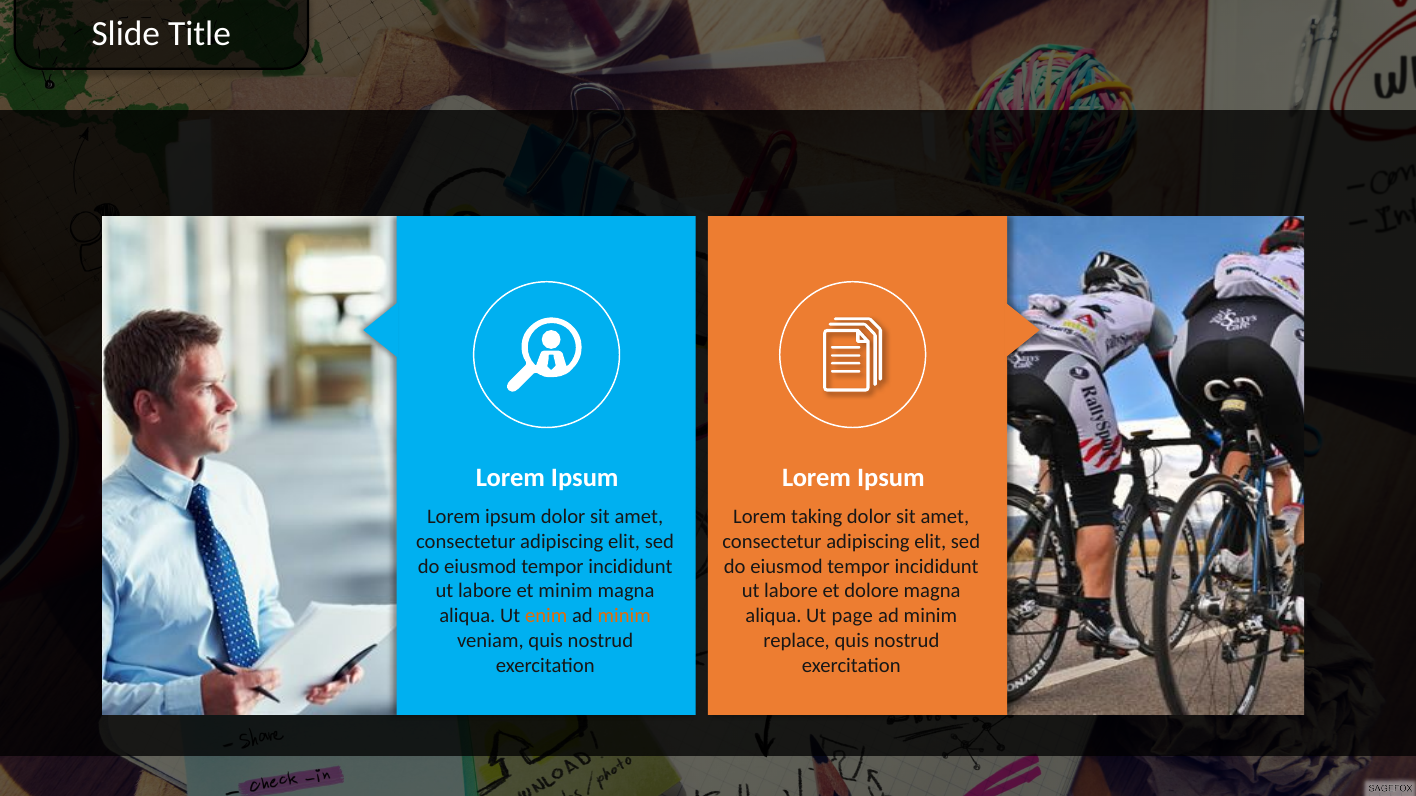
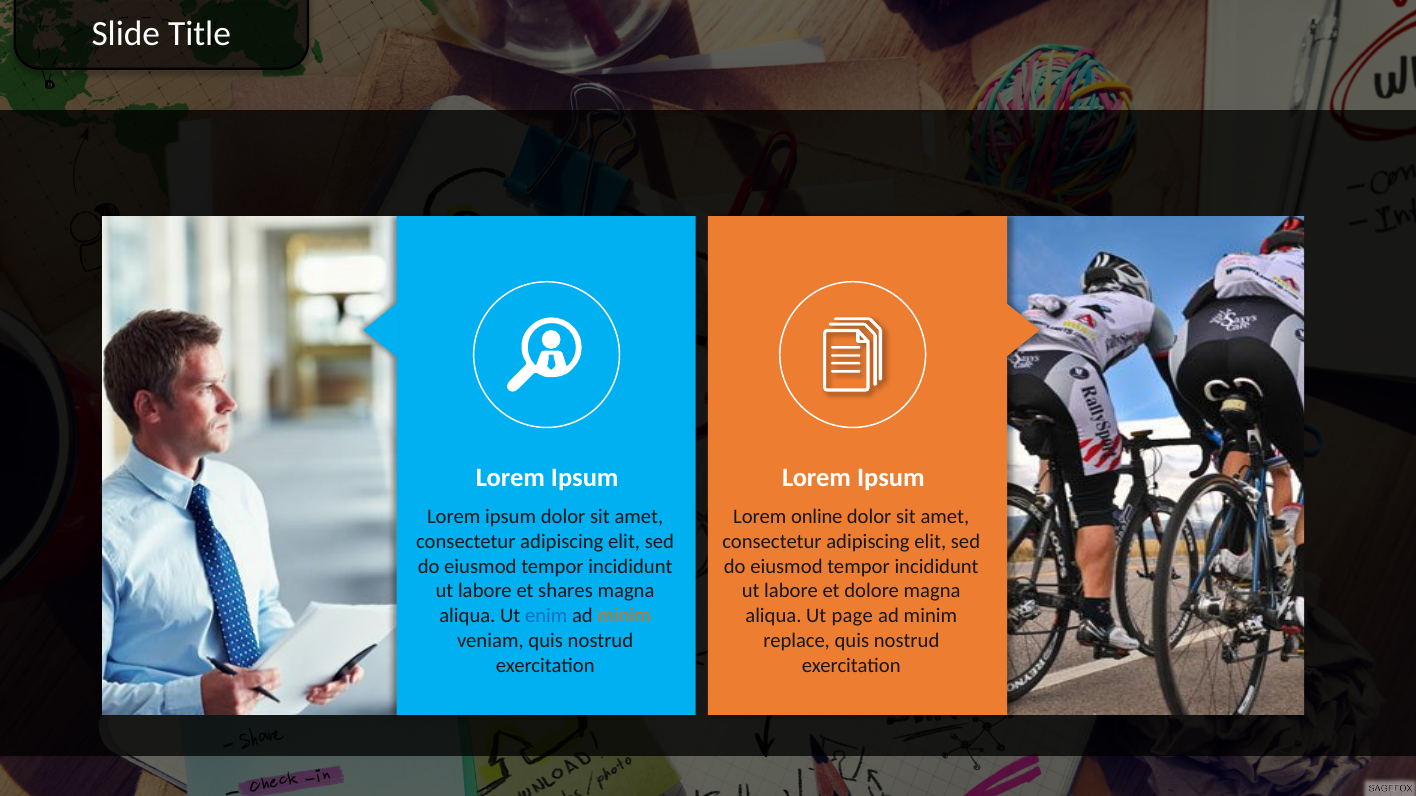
taking: taking -> online
et minim: minim -> shares
enim colour: orange -> blue
